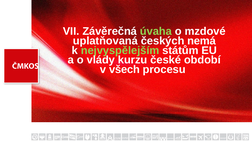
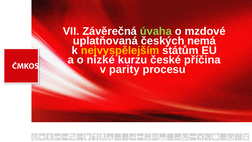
nejvyspělejším colour: light green -> yellow
vlády: vlády -> nízké
období: období -> příčina
všech: všech -> parity
